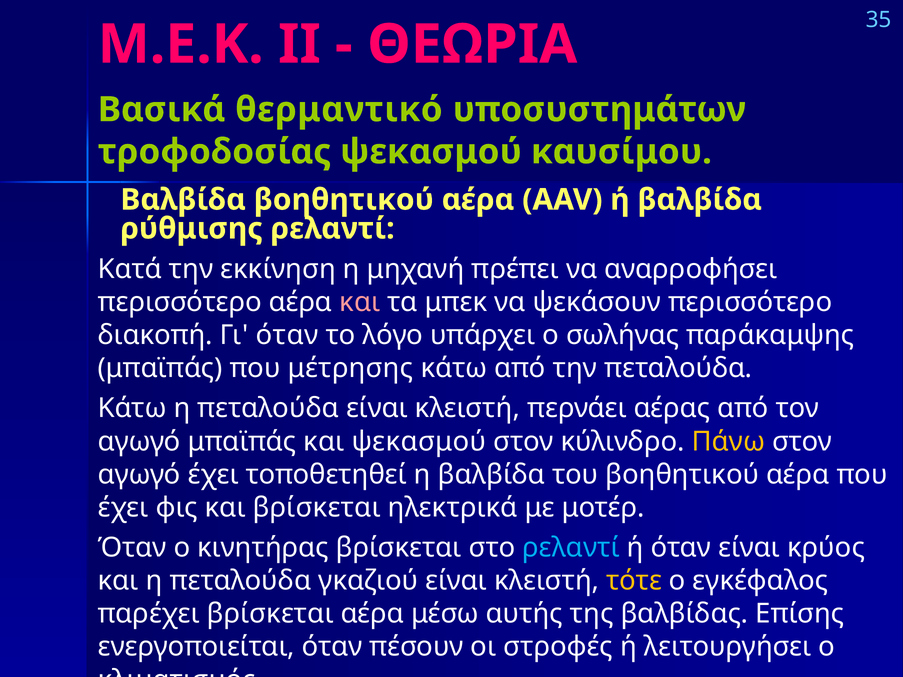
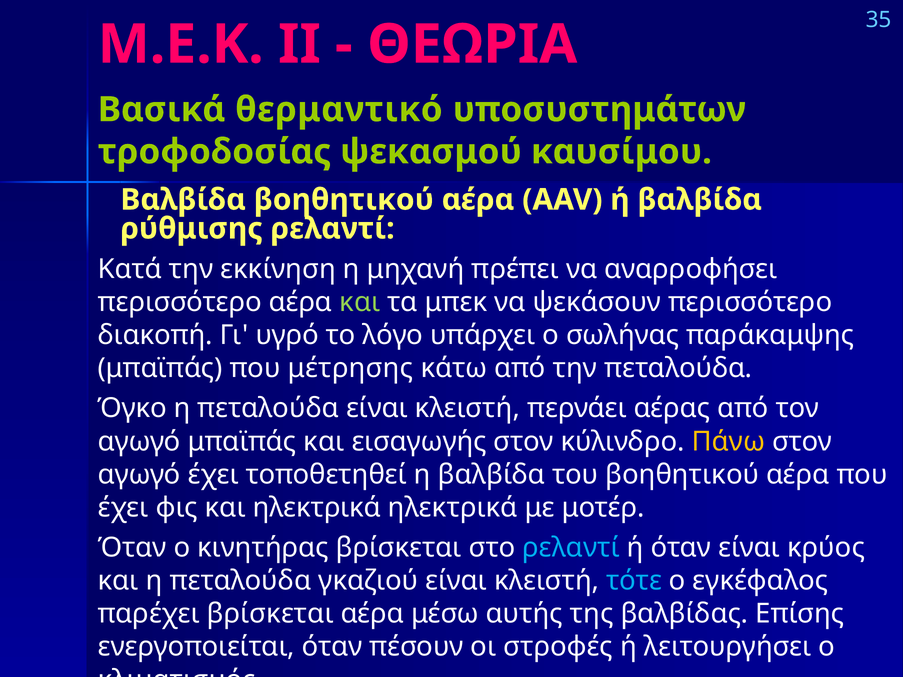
και at (360, 302) colour: pink -> light green
Γι όταν: όταν -> υγρό
Κάτω at (132, 409): Κάτω -> Όγκο
και ψεκασμού: ψεκασμού -> εισαγωγής
και βρίσκεται: βρίσκεται -> ηλεκτρικά
τότε colour: yellow -> light blue
